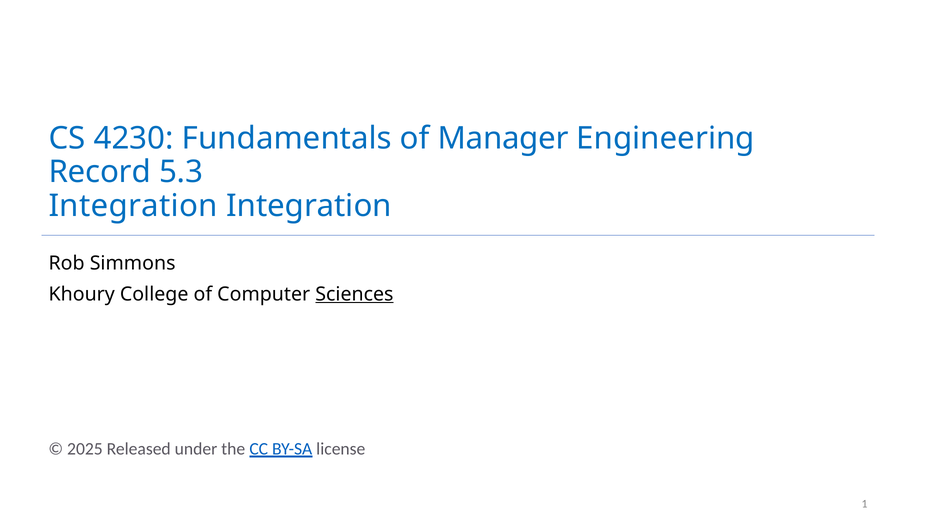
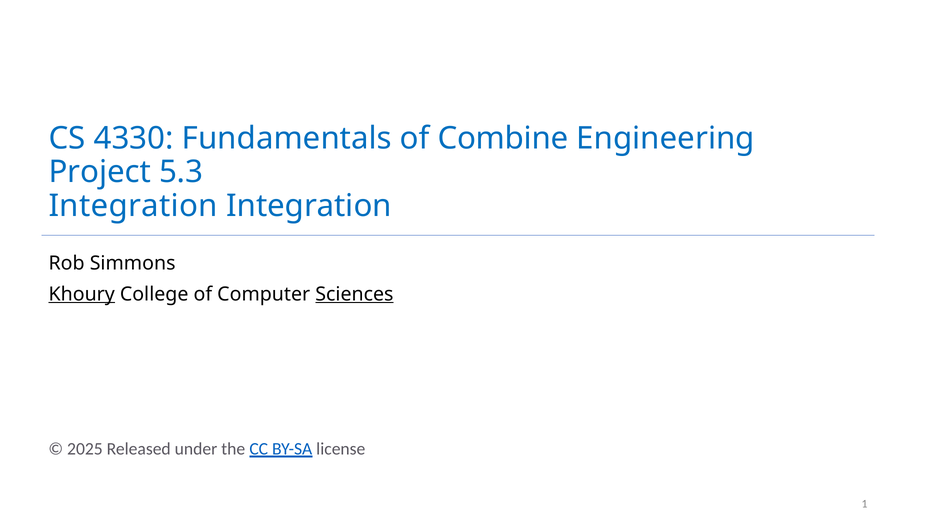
4230: 4230 -> 4330
Manager: Manager -> Combine
Record: Record -> Project
Khoury underline: none -> present
